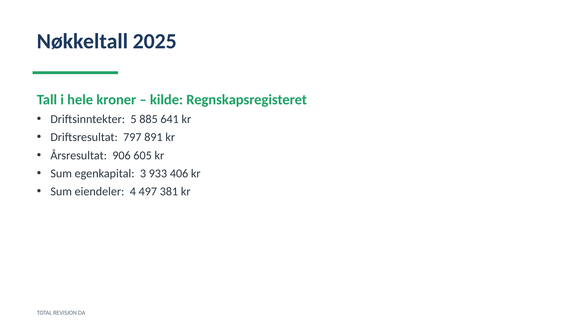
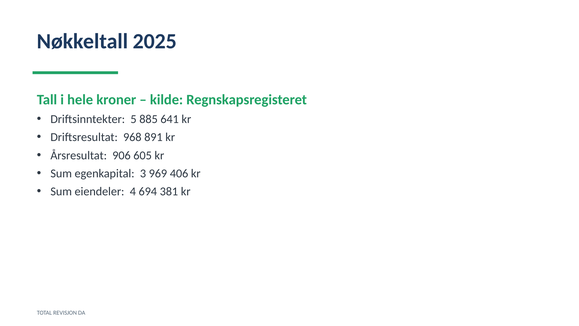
797: 797 -> 968
933: 933 -> 969
497: 497 -> 694
